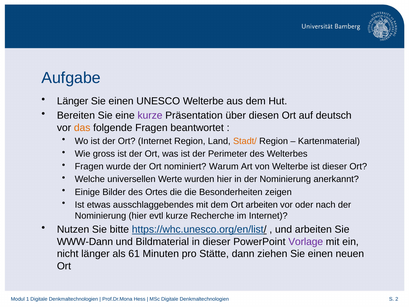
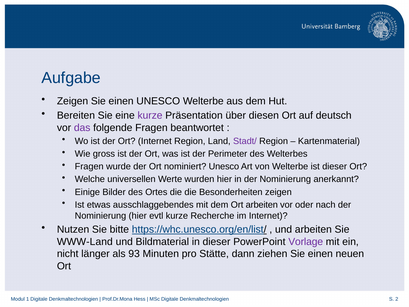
Länger at (73, 101): Länger -> Zeigen
das colour: orange -> purple
Stadt/ colour: orange -> purple
nominiert Warum: Warum -> Unesco
WWW-Dann: WWW-Dann -> WWW-Land
61: 61 -> 93
